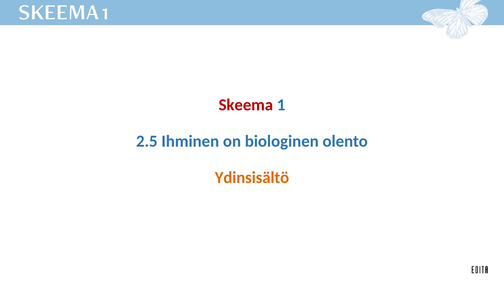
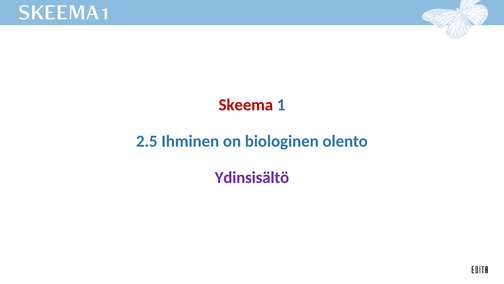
Ydinsisältö colour: orange -> purple
